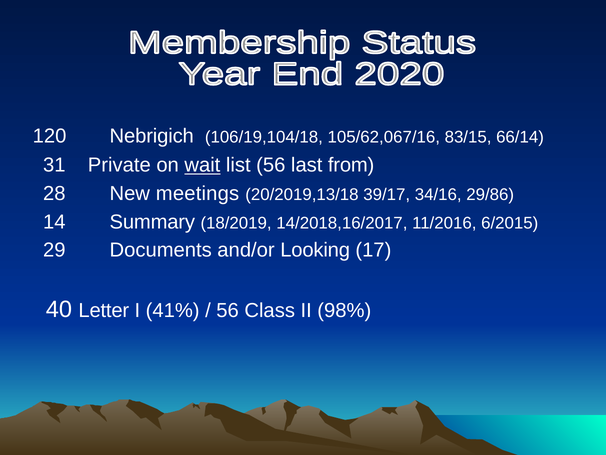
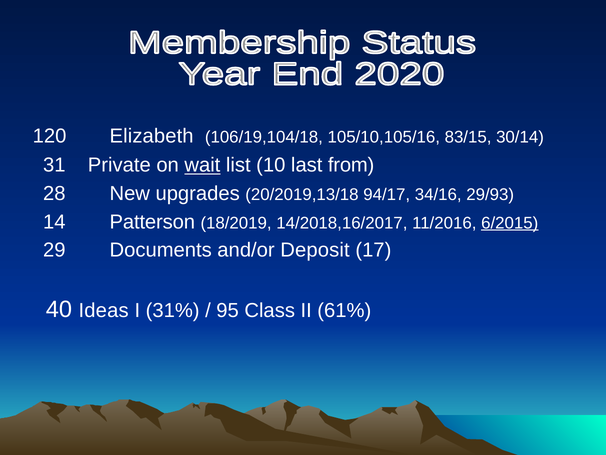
Nebrigich: Nebrigich -> Elizabeth
105/62,067/16: 105/62,067/16 -> 105/10,105/16
66/14: 66/14 -> 30/14
list 56: 56 -> 10
meetings: meetings -> upgrades
39/17: 39/17 -> 94/17
29/86: 29/86 -> 29/93
Summary: Summary -> Patterson
6/2015 underline: none -> present
Looking: Looking -> Deposit
Letter: Letter -> Ideas
41%: 41% -> 31%
56 at (228, 310): 56 -> 95
98%: 98% -> 61%
